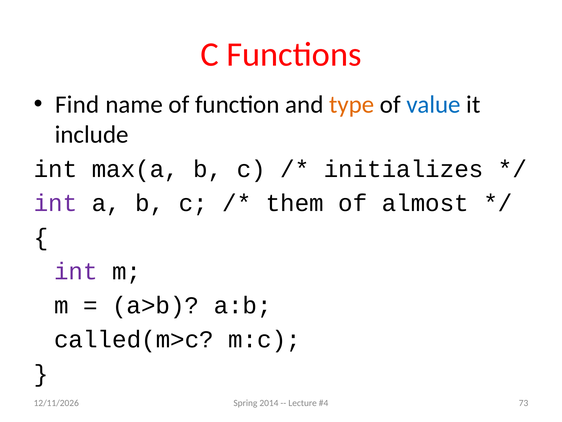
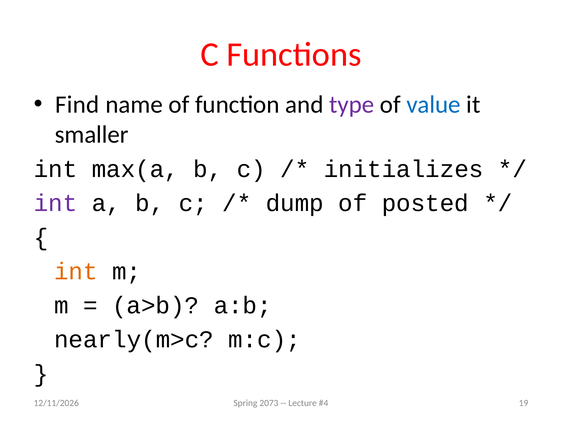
type colour: orange -> purple
include: include -> smaller
them: them -> dump
almost: almost -> posted
int at (76, 271) colour: purple -> orange
called(m>c: called(m>c -> nearly(m>c
2014: 2014 -> 2073
73: 73 -> 19
